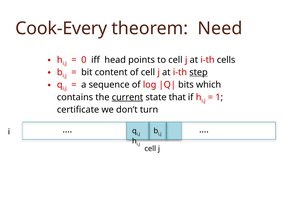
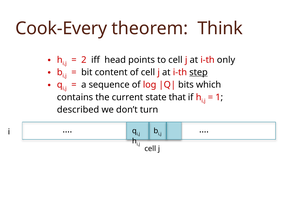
Need: Need -> Think
0: 0 -> 2
cells: cells -> only
current underline: present -> none
certificate: certificate -> described
